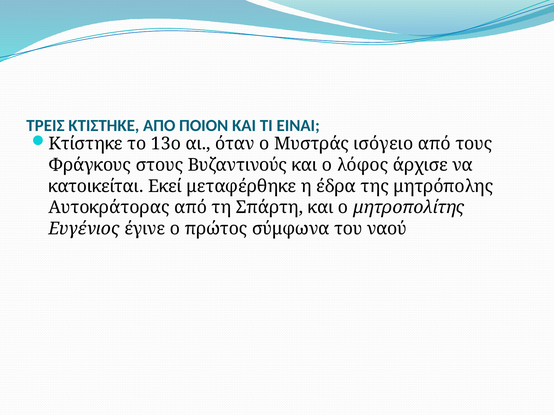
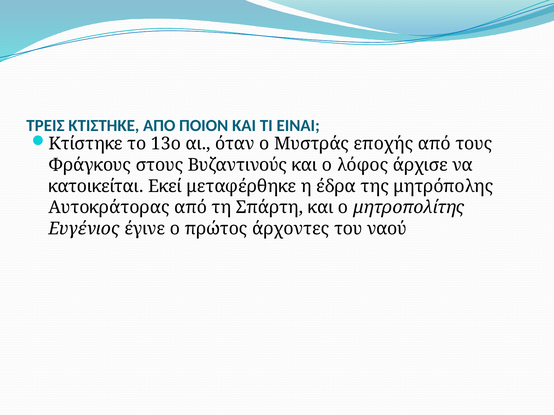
ισόγειο: ισόγειο -> εποχής
σύμφωνα: σύμφωνα -> άρχοντες
